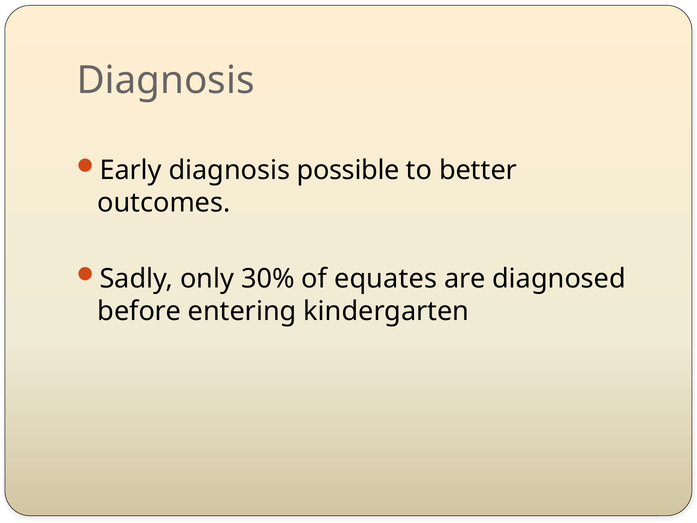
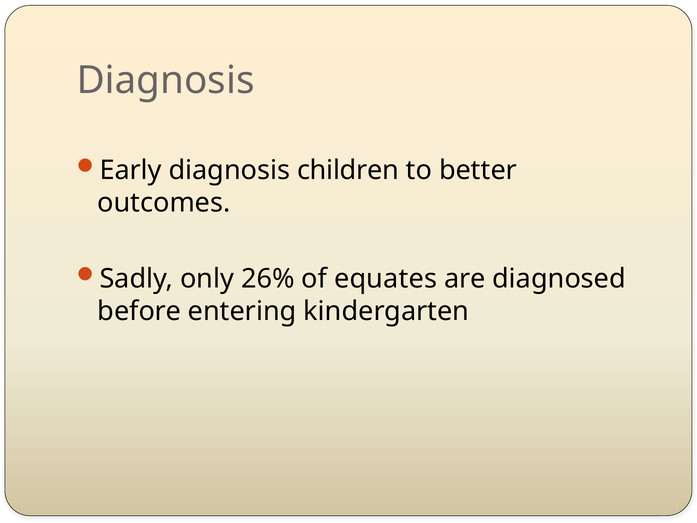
possible: possible -> children
30%: 30% -> 26%
